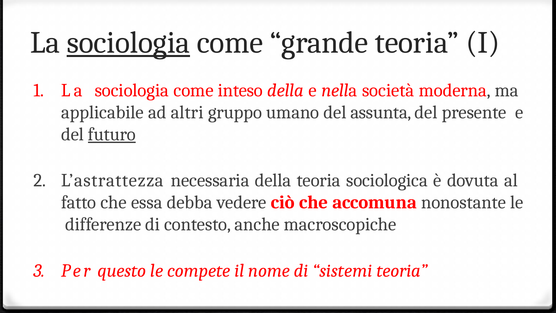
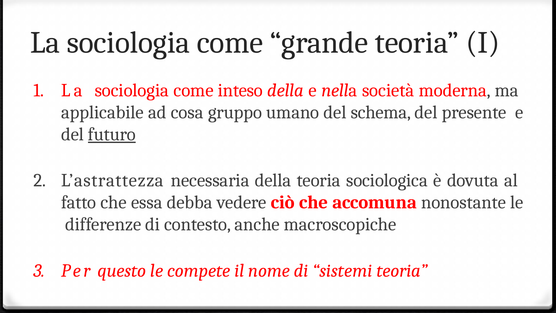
sociologia at (128, 43) underline: present -> none
altri: altri -> cosa
assunta: assunta -> schema
